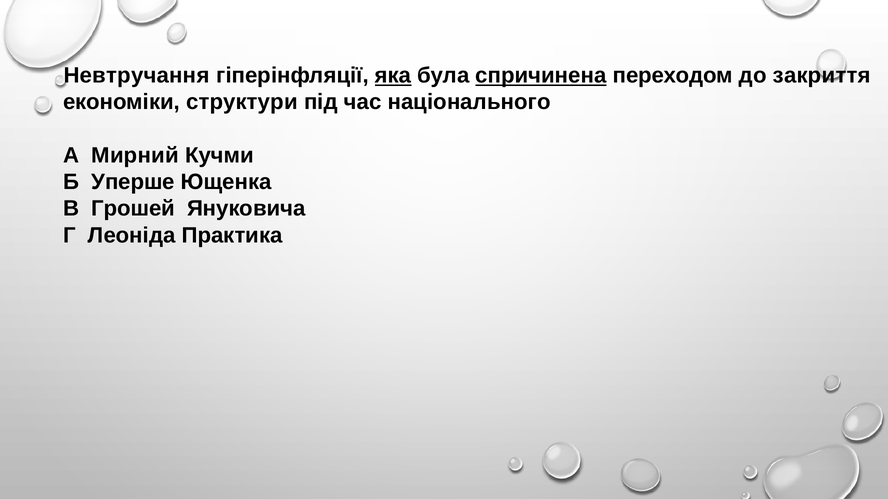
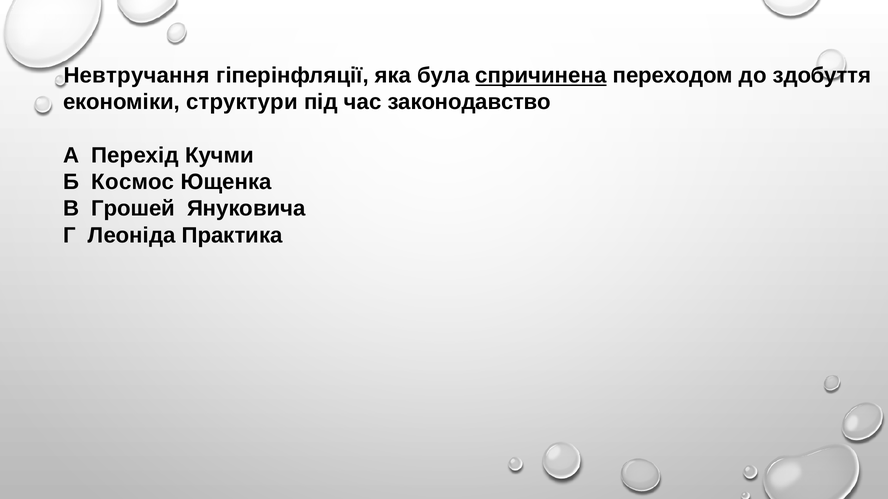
яка underline: present -> none
закриття: закриття -> здобуття
національного: національного -> законодавство
Мирний: Мирний -> Перехід
Уперше: Уперше -> Космос
